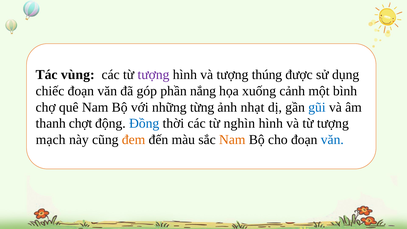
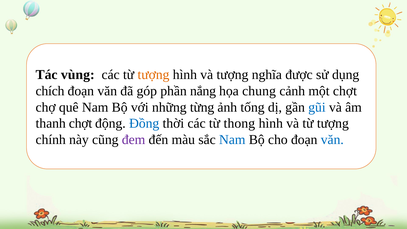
tượng at (154, 75) colour: purple -> orange
thúng: thúng -> nghĩa
chiếc: chiếc -> chích
xuống: xuống -> chung
một bình: bình -> chợt
nhạt: nhạt -> tống
nghìn: nghìn -> thong
mạch: mạch -> chính
đem colour: orange -> purple
Nam at (232, 140) colour: orange -> blue
